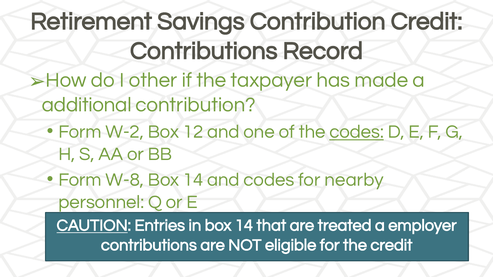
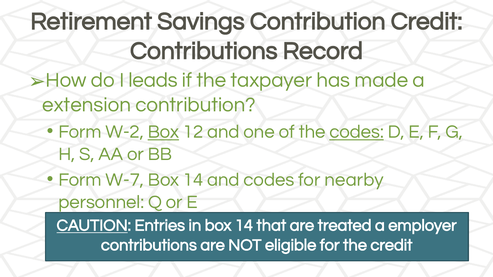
other: other -> leads
additional: additional -> extension
Box at (163, 132) underline: none -> present
W-8: W-8 -> W-7
